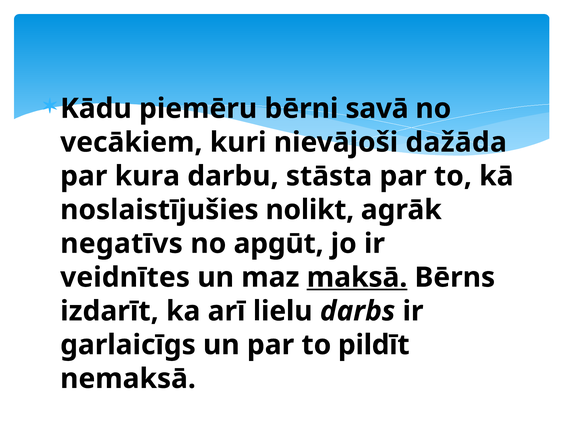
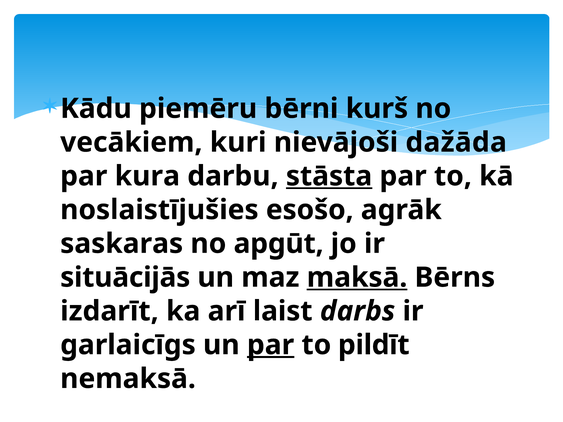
savā: savā -> kurš
stāsta underline: none -> present
nolikt: nolikt -> esošo
negatīvs: negatīvs -> saskaras
veidnītes: veidnītes -> situācijās
lielu: lielu -> laist
par at (271, 345) underline: none -> present
